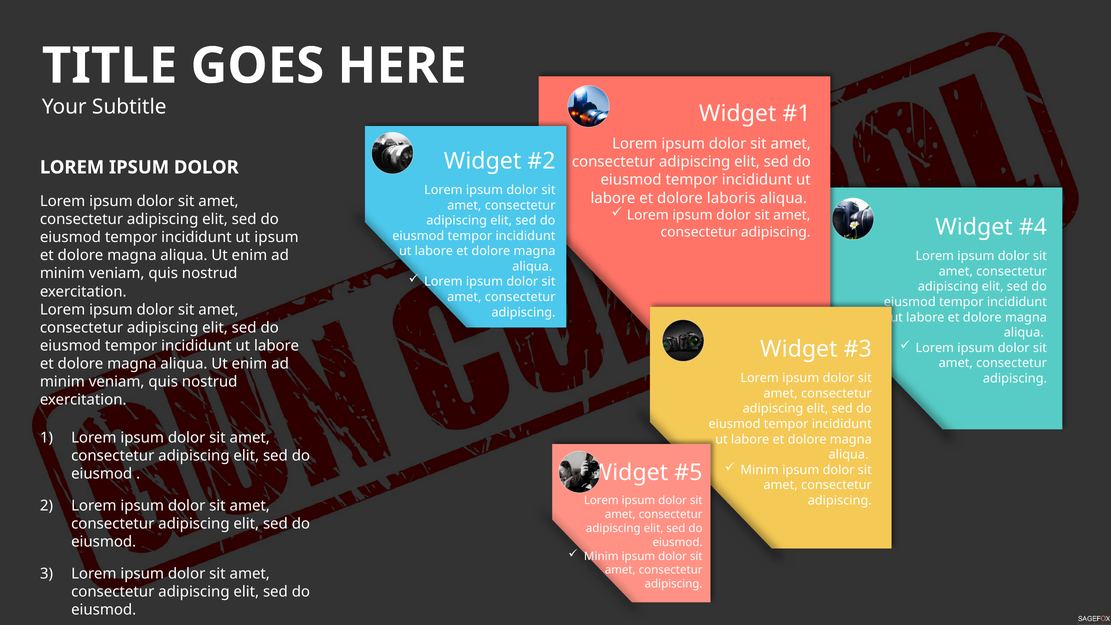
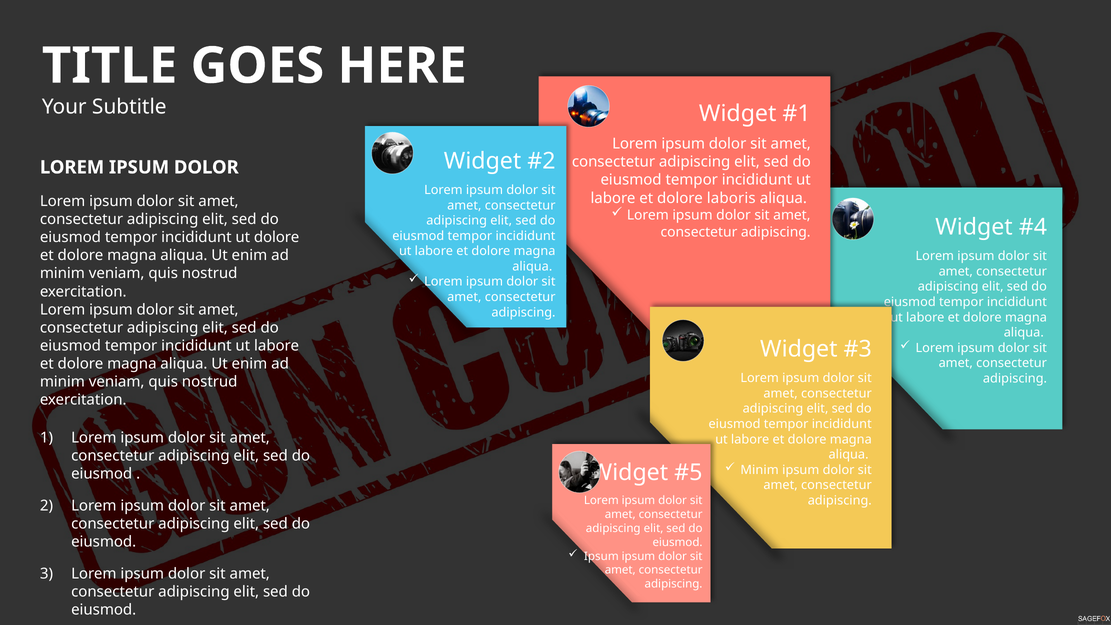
ut ipsum: ipsum -> dolore
Minim at (601, 556): Minim -> Ipsum
